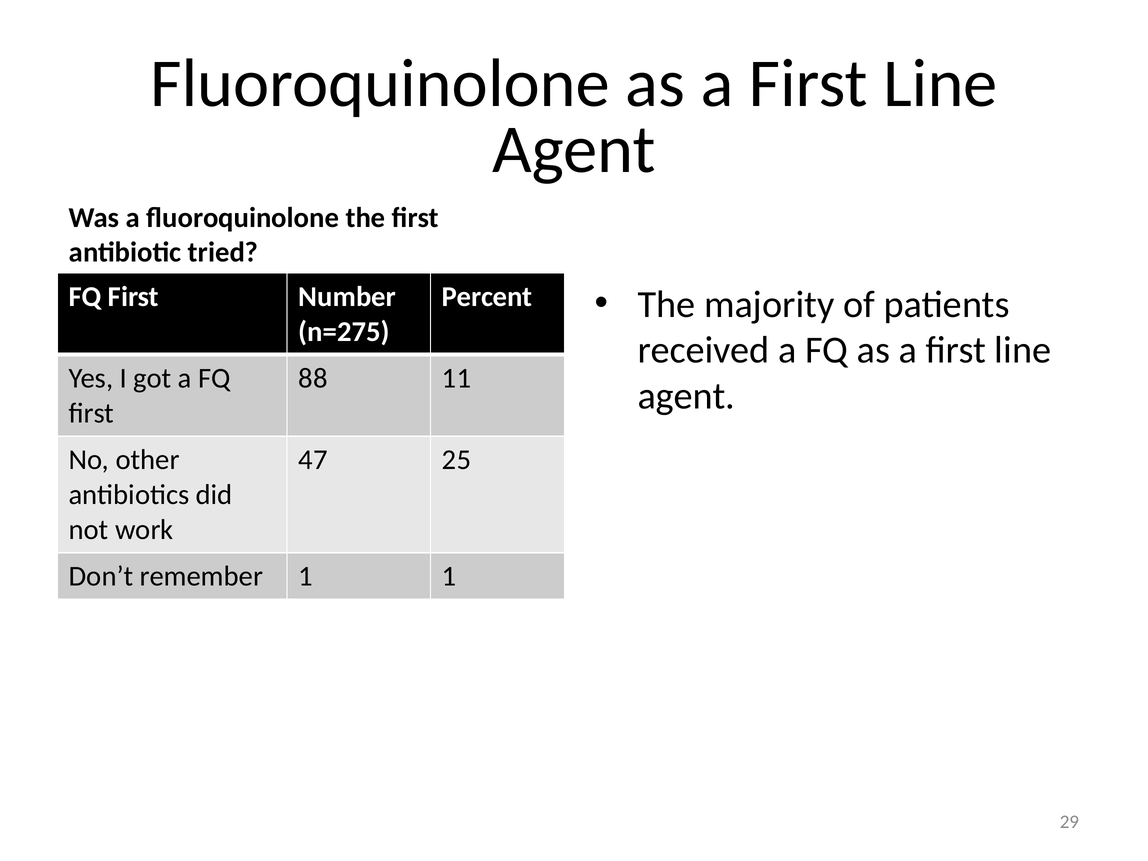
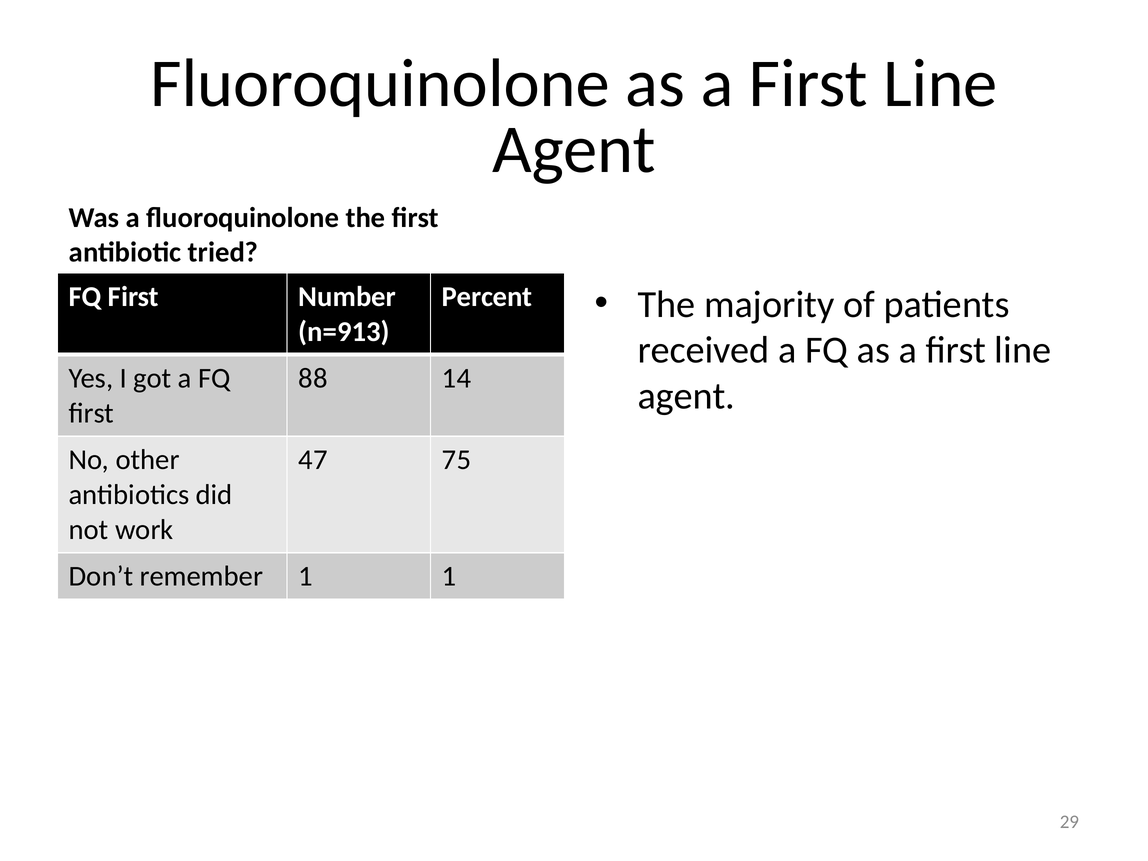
n=275: n=275 -> n=913
11: 11 -> 14
25: 25 -> 75
